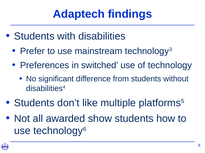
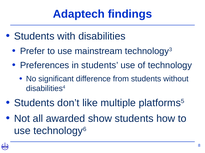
in switched: switched -> students
